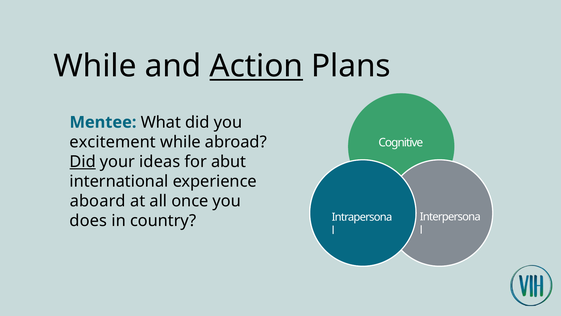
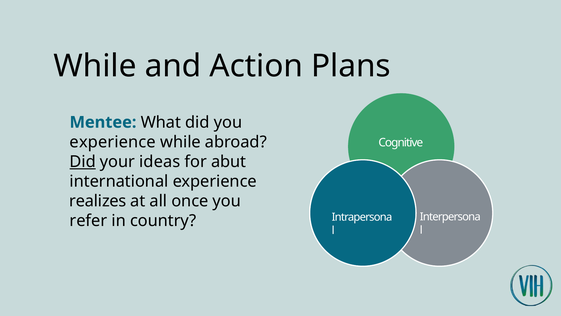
Action underline: present -> none
excitement at (113, 142): excitement -> experience
aboard: aboard -> realizes
does: does -> refer
